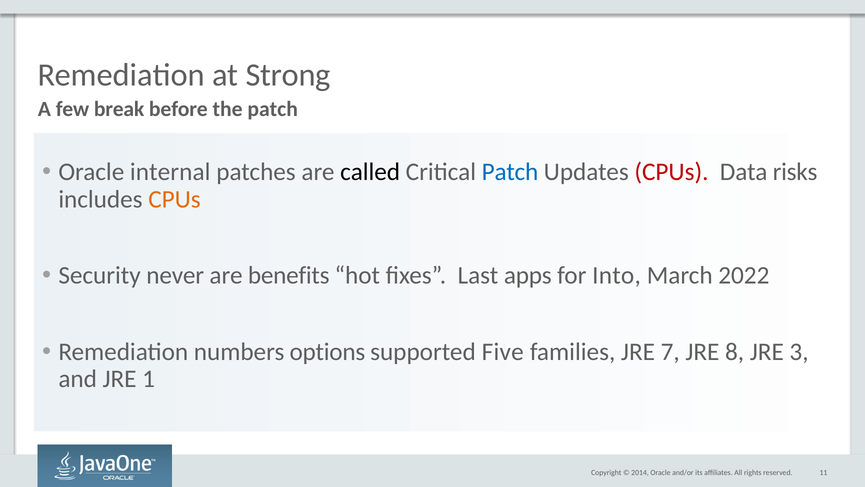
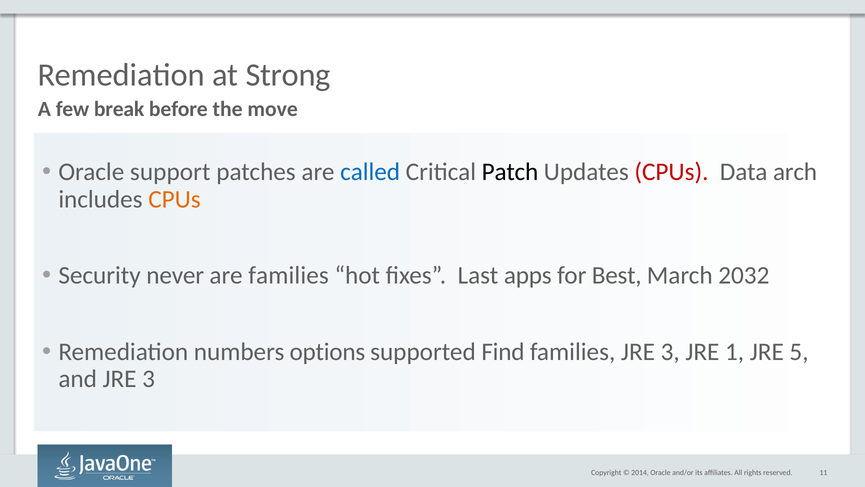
the patch: patch -> move
internal: internal -> support
called colour: black -> blue
Patch at (510, 172) colour: blue -> black
risks: risks -> arch
are benefits: benefits -> families
Into: Into -> Best
2022: 2022 -> 2032
Five: Five -> Find
families JRE 7: 7 -> 3
8: 8 -> 1
3: 3 -> 5
and JRE 1: 1 -> 3
